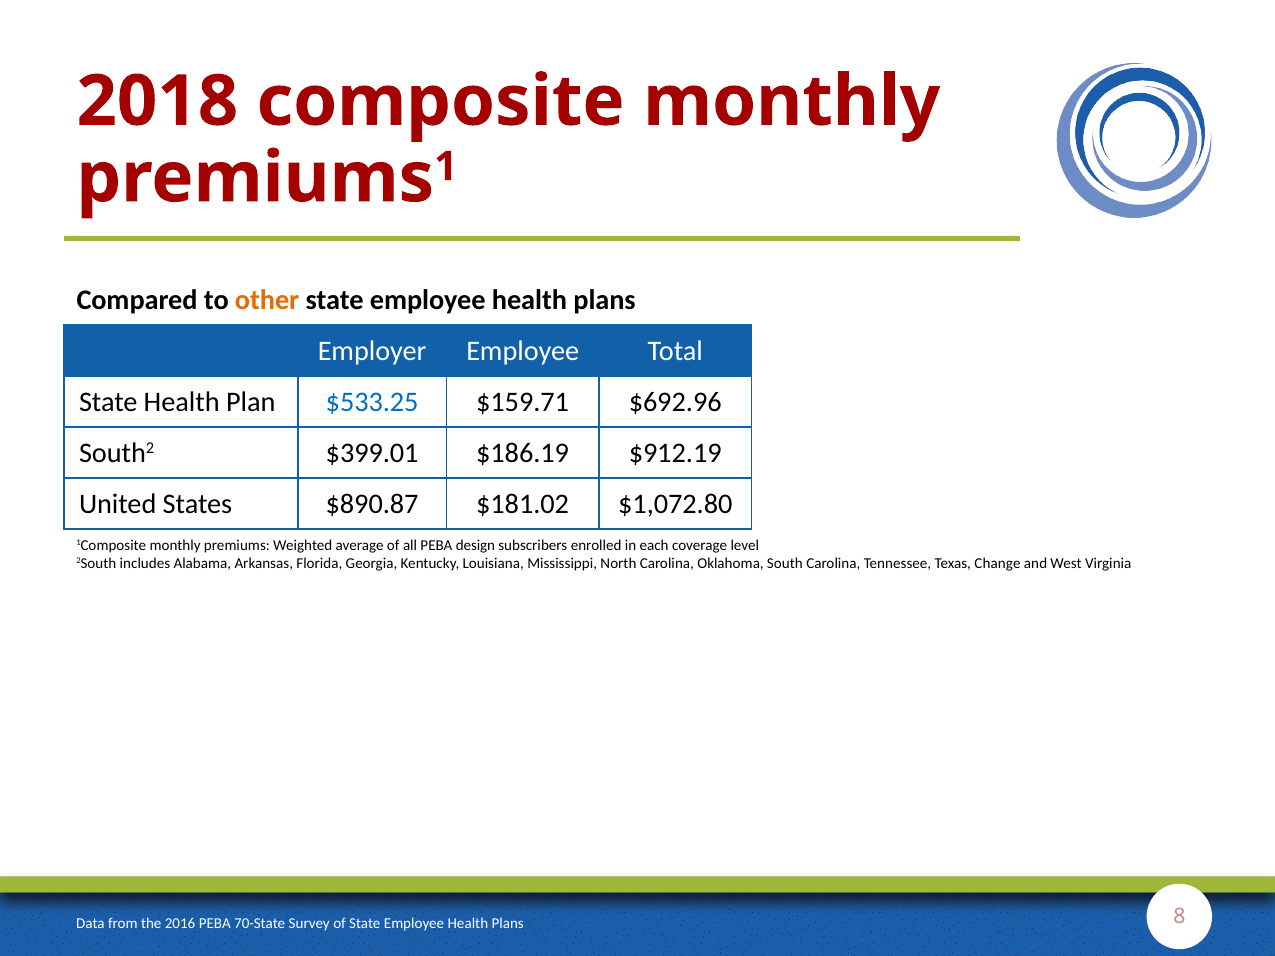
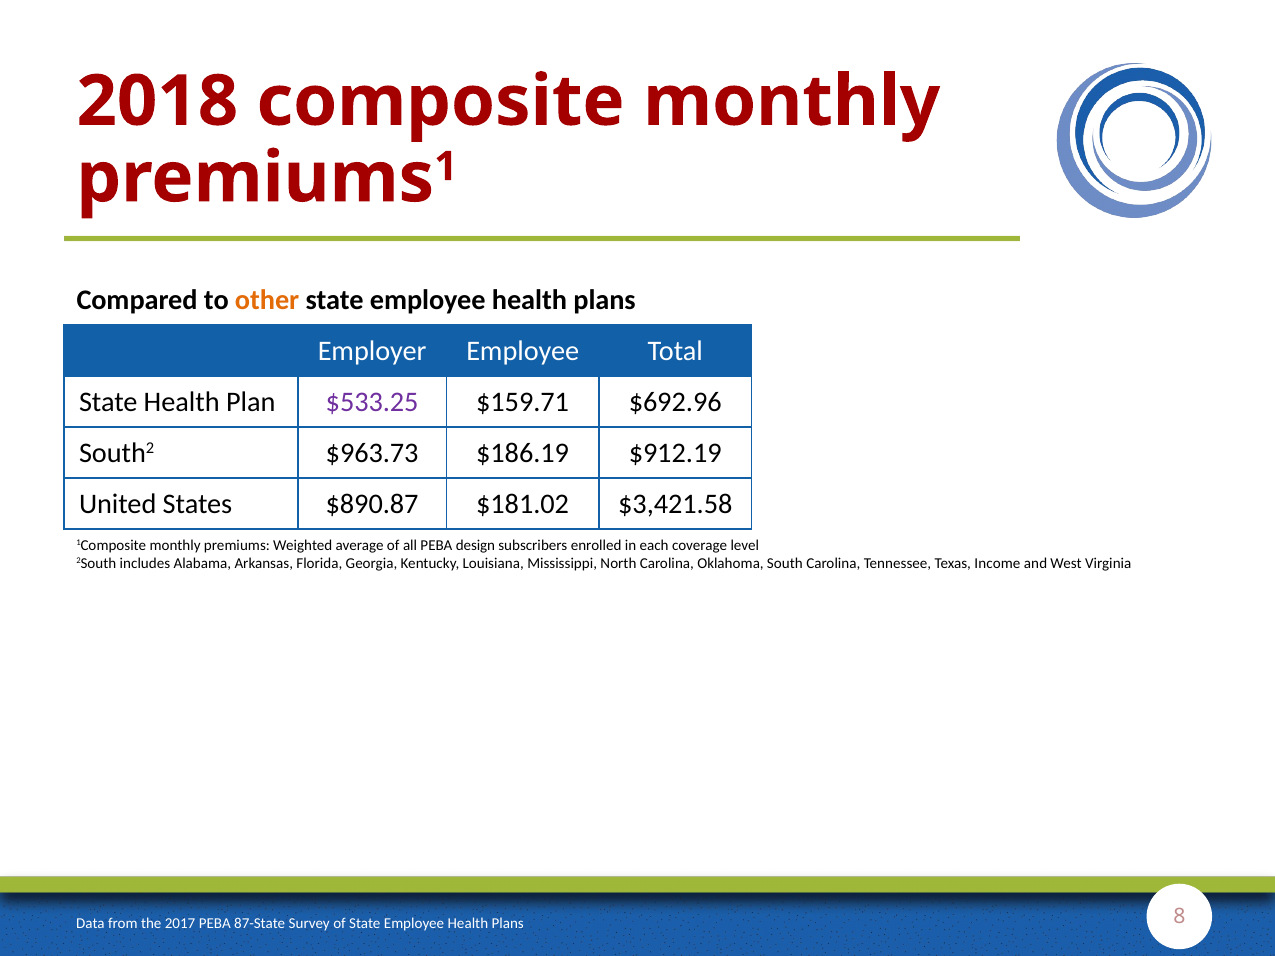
$533.25 colour: blue -> purple
$399.01: $399.01 -> $963.73
$1,072.80: $1,072.80 -> $3,421.58
Change: Change -> Income
2016: 2016 -> 2017
70-State: 70-State -> 87-State
